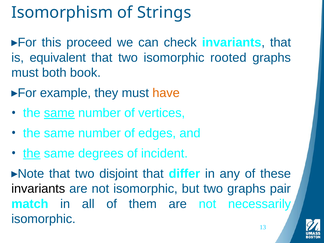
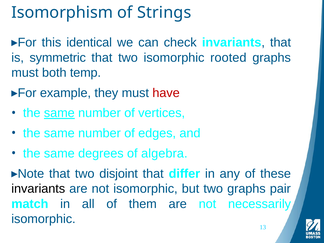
proceed: proceed -> identical
equivalent: equivalent -> symmetric
book: book -> temp
have colour: orange -> red
the at (32, 153) underline: present -> none
incident: incident -> algebra
